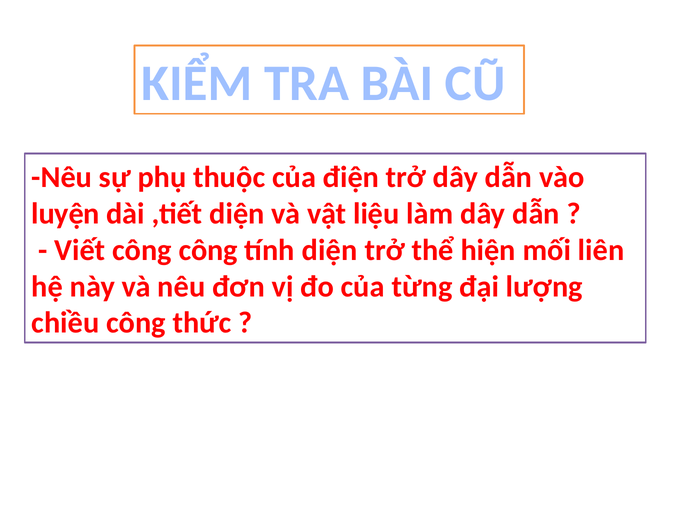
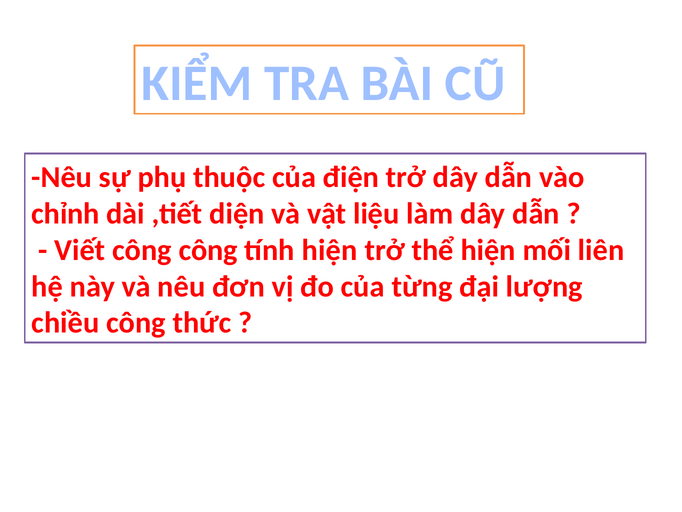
luyện: luyện -> chỉnh
tính diện: diện -> hiện
